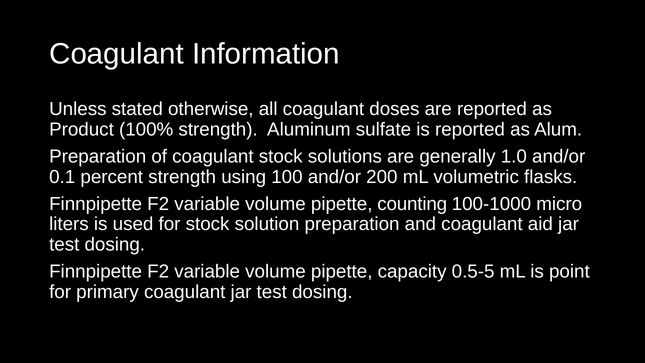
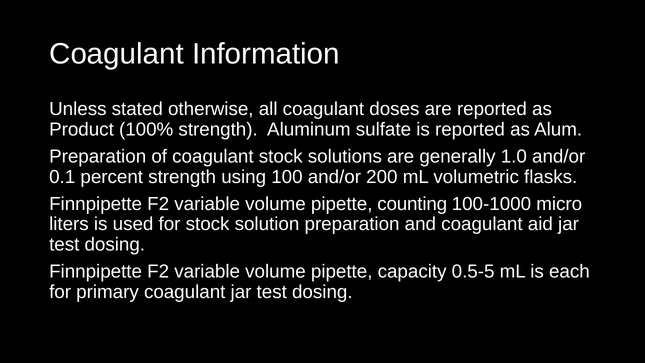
point: point -> each
